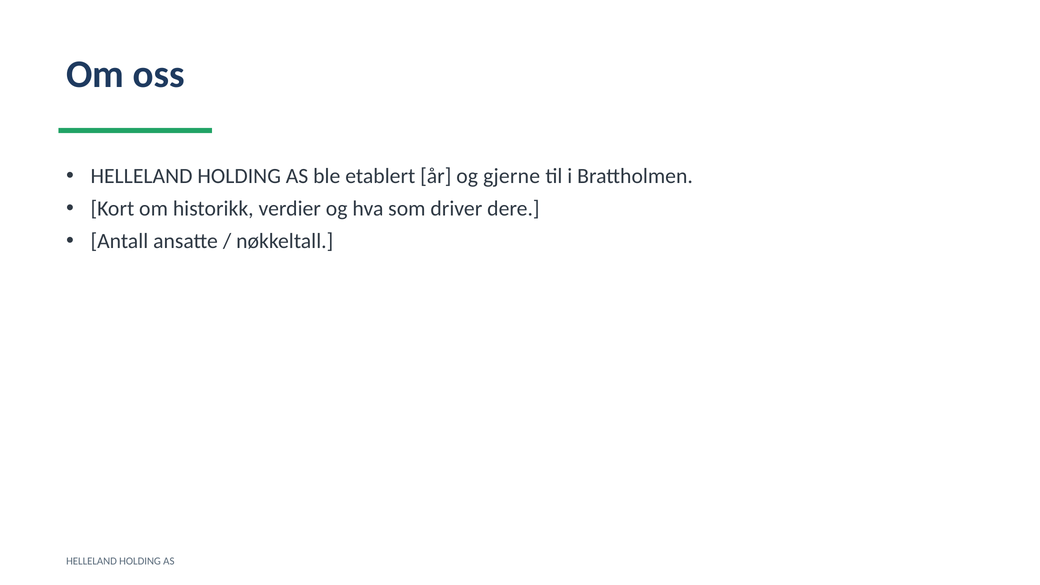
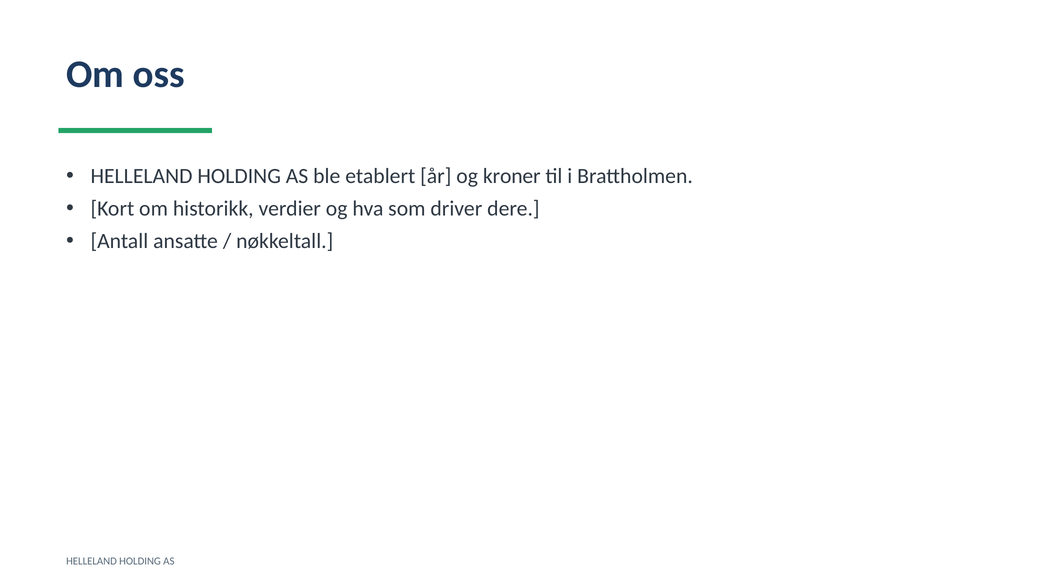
gjerne: gjerne -> kroner
